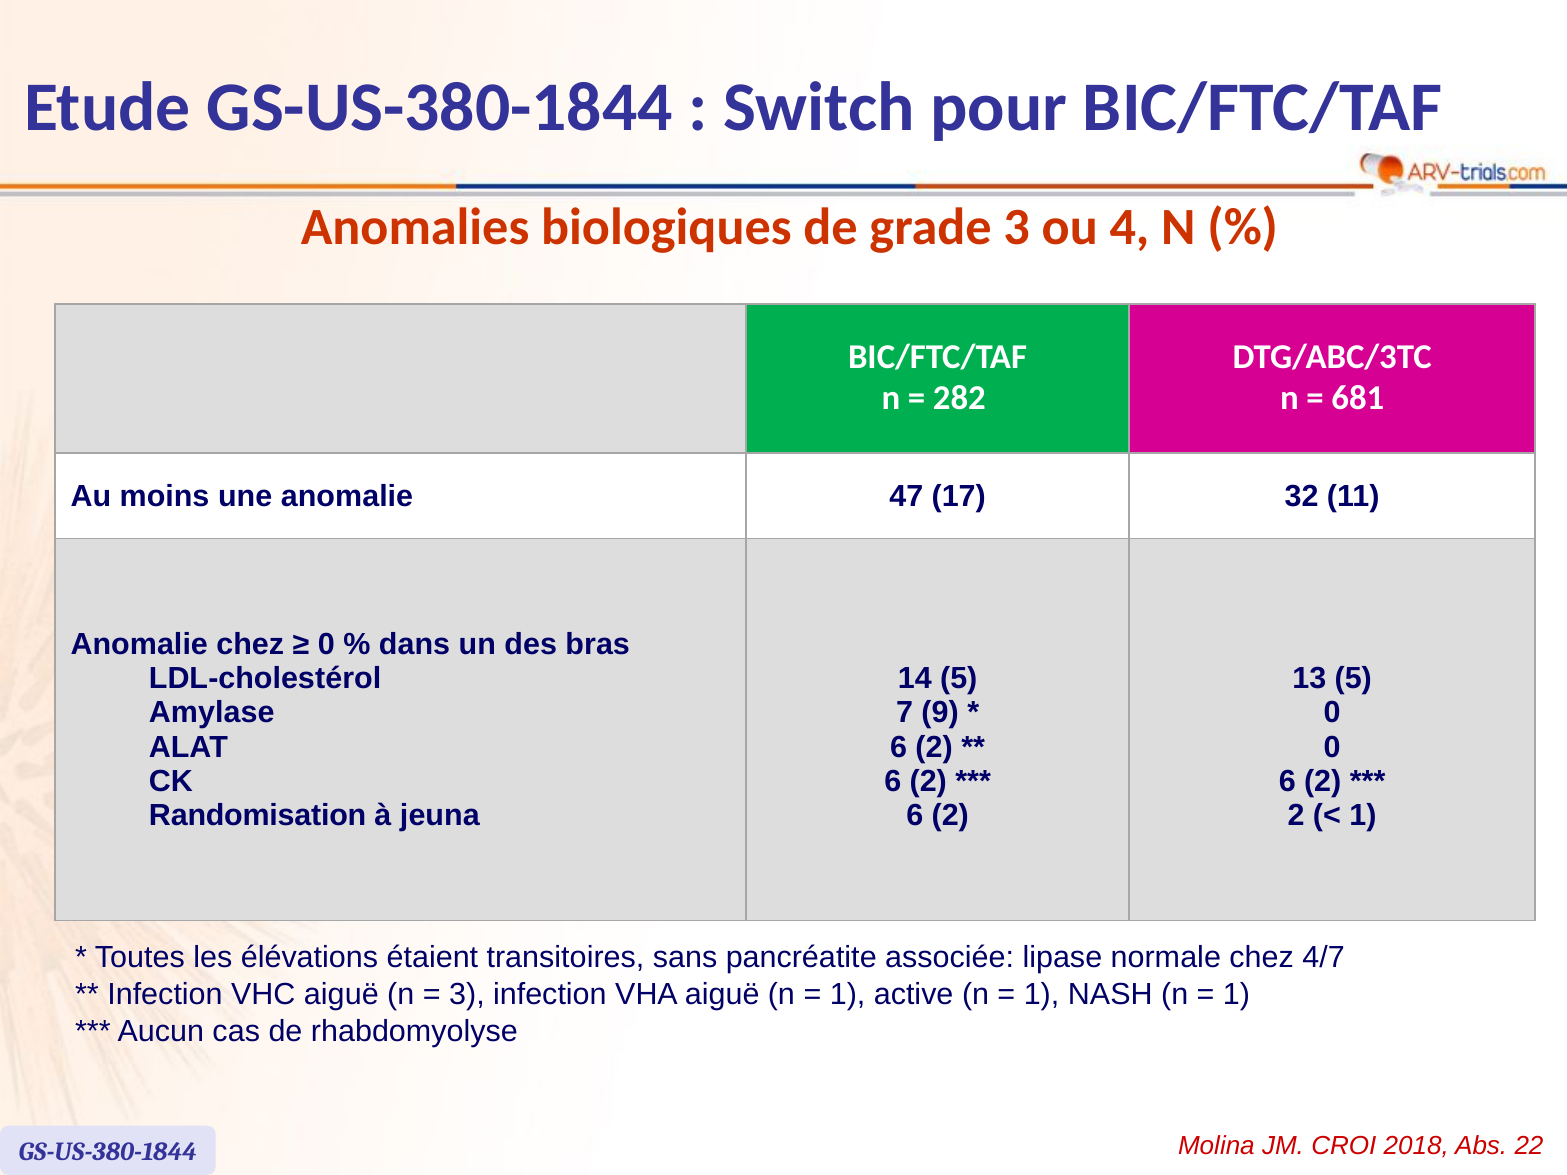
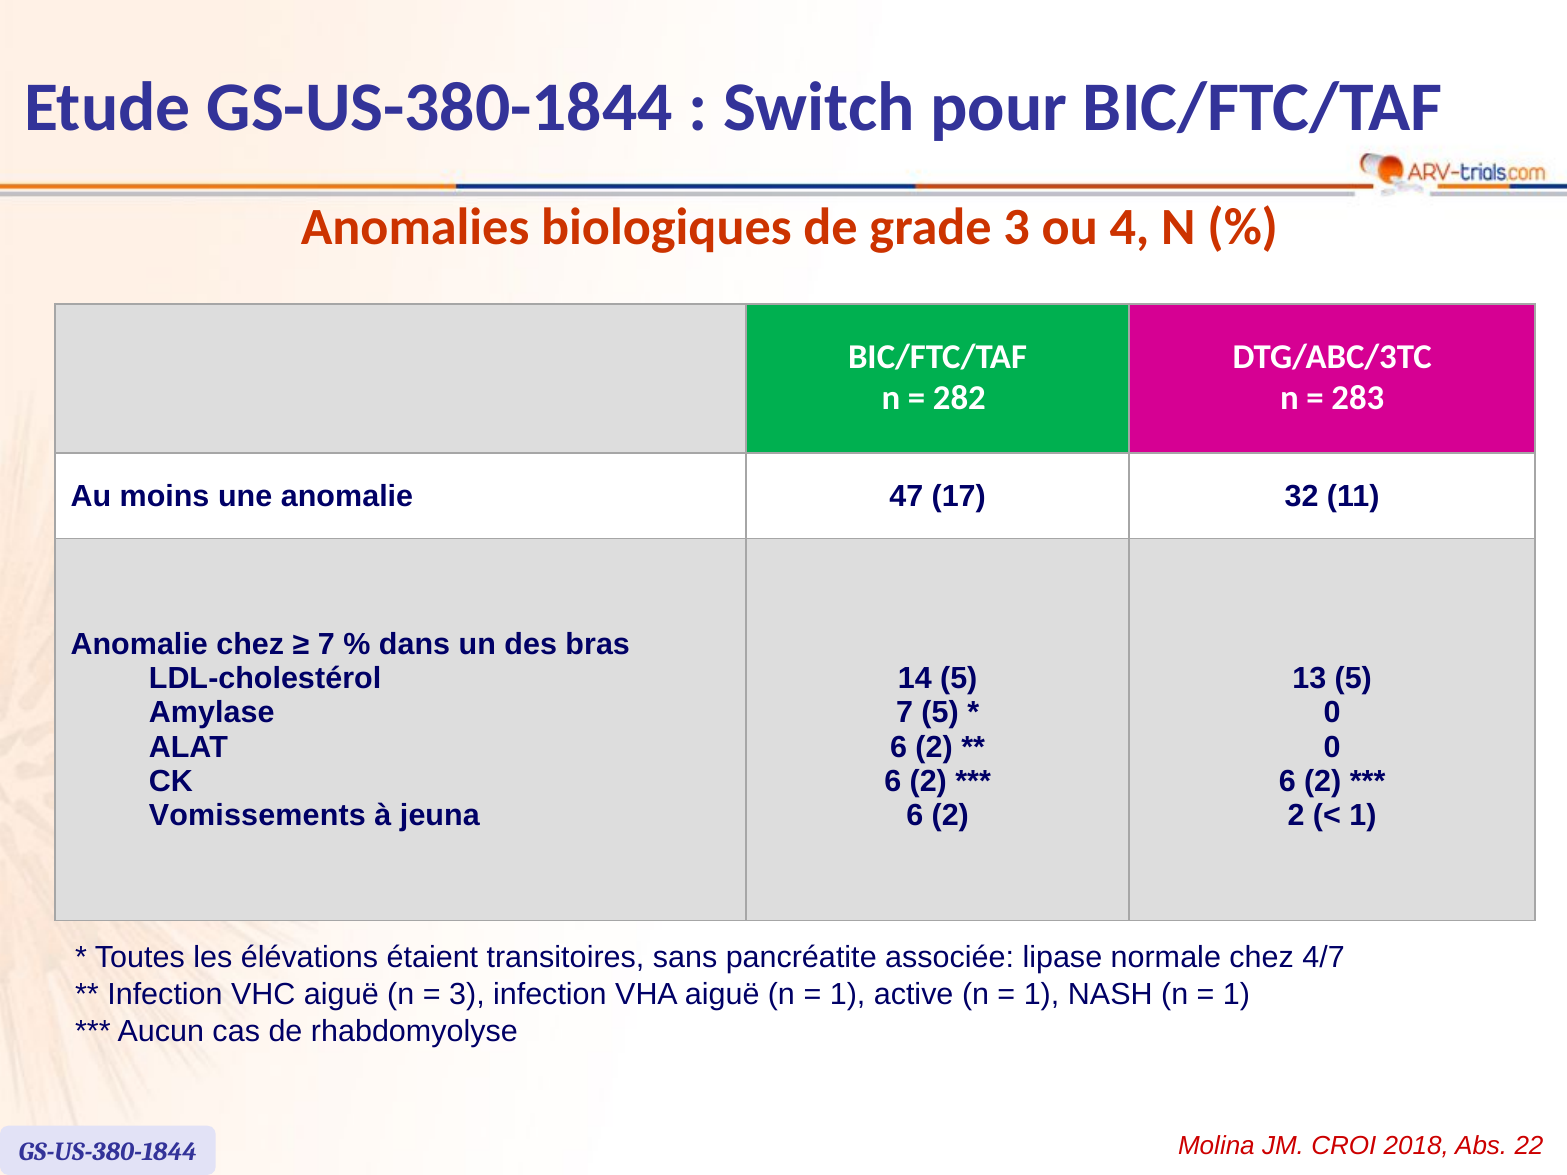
681: 681 -> 283
0 at (326, 645): 0 -> 7
7 9: 9 -> 5
Randomisation: Randomisation -> Vomissements
